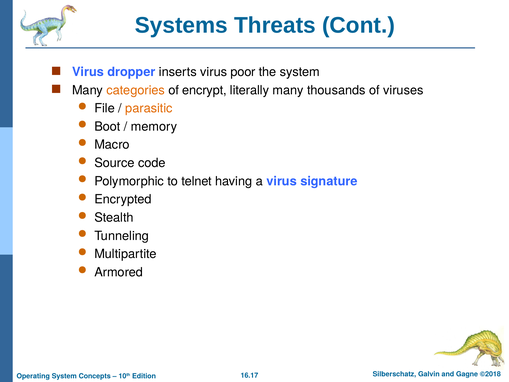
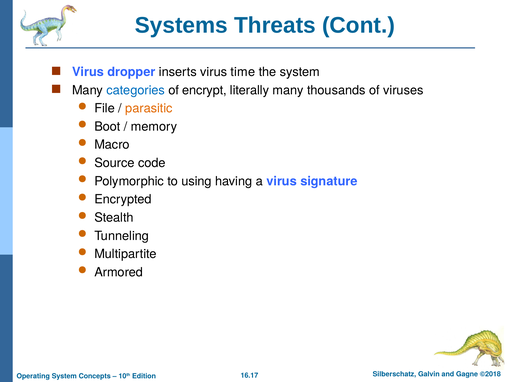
poor: poor -> time
categories colour: orange -> blue
telnet: telnet -> using
